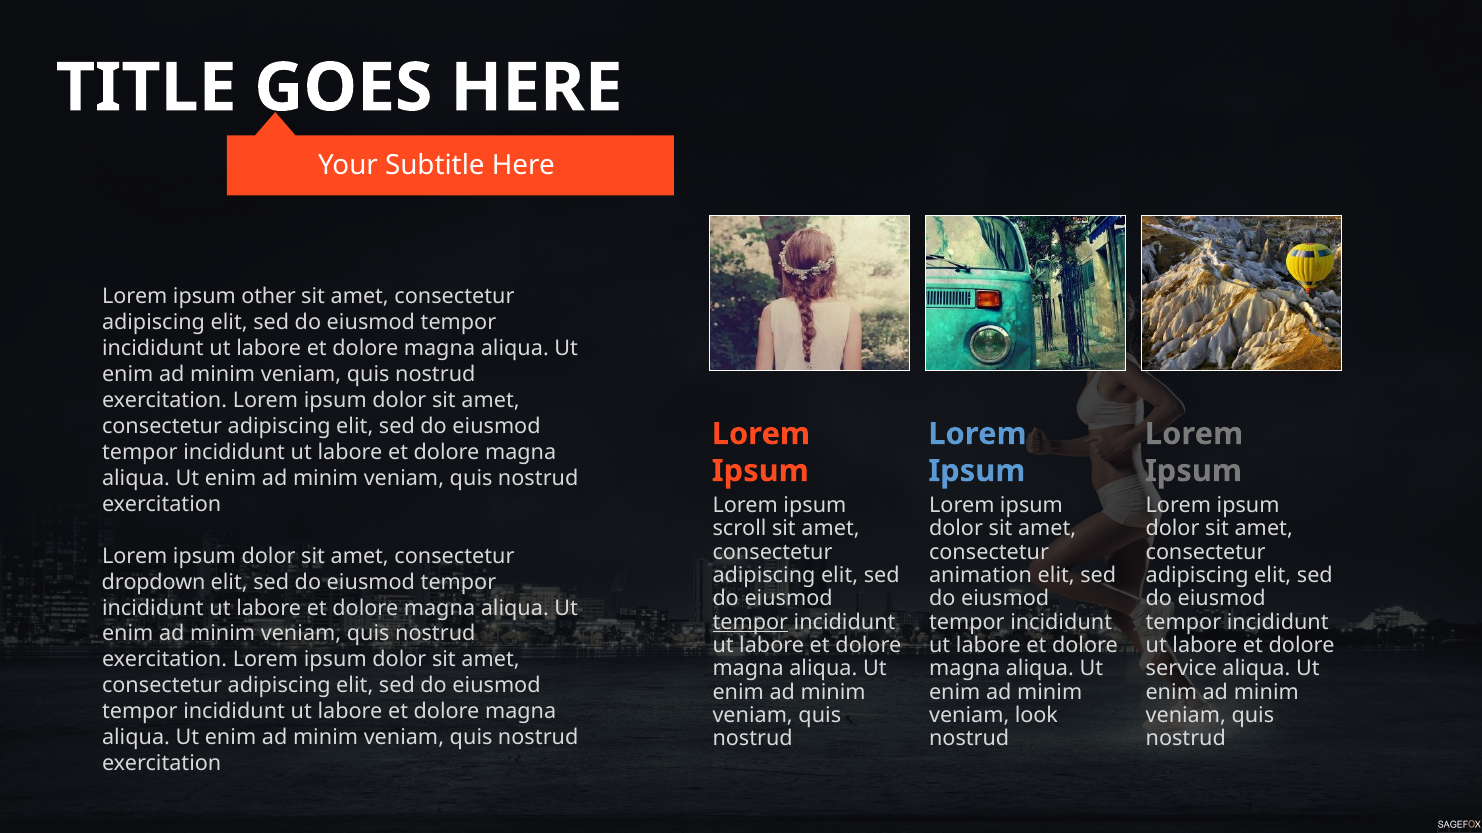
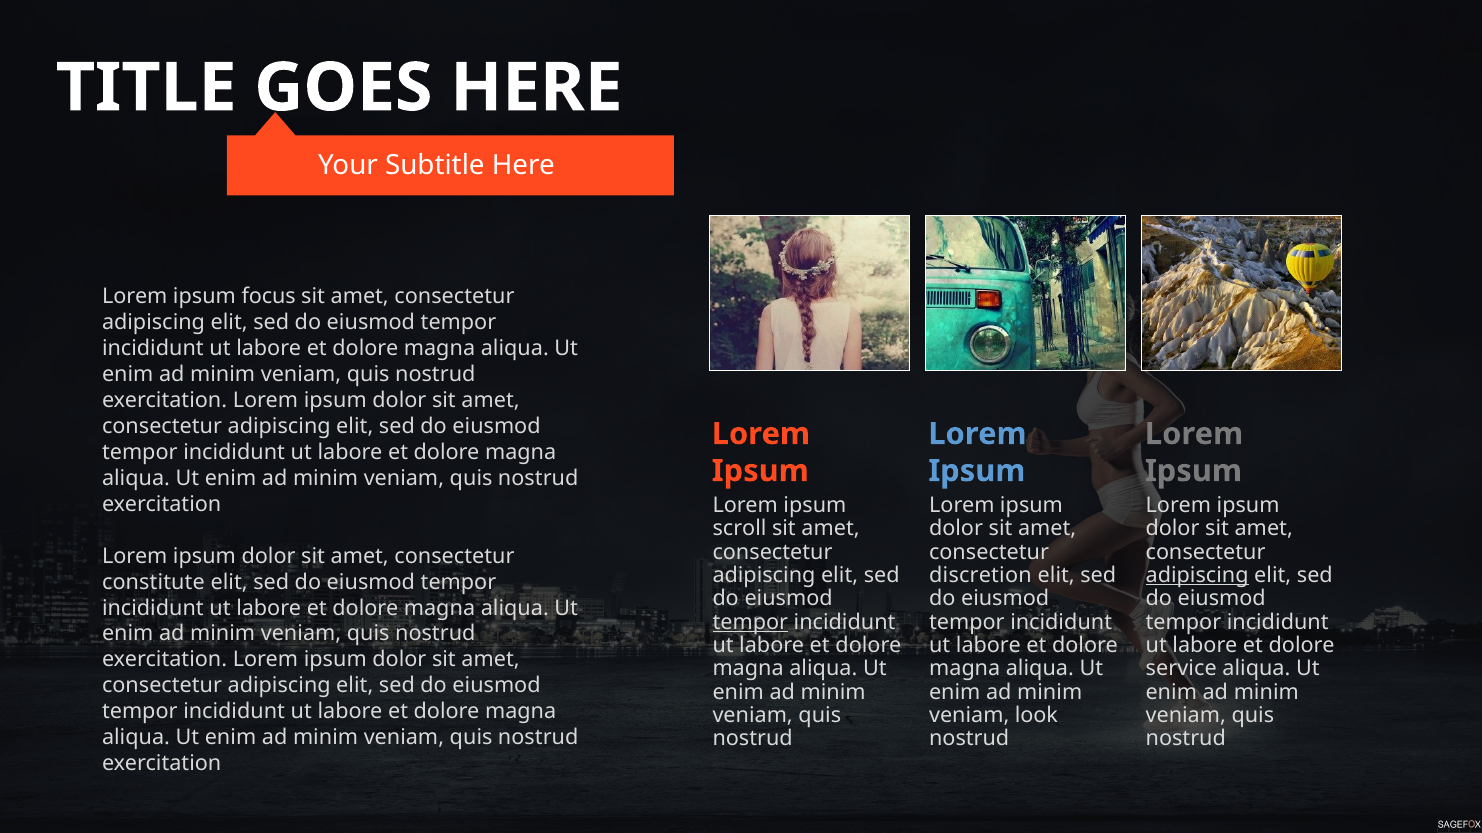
other: other -> focus
animation: animation -> discretion
adipiscing at (1197, 576) underline: none -> present
dropdown: dropdown -> constitute
